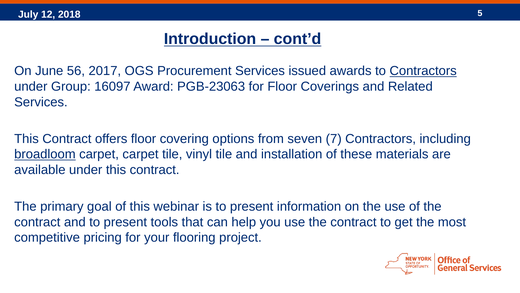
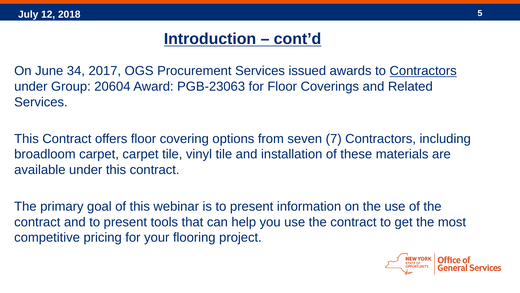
56: 56 -> 34
16097: 16097 -> 20604
broadloom underline: present -> none
